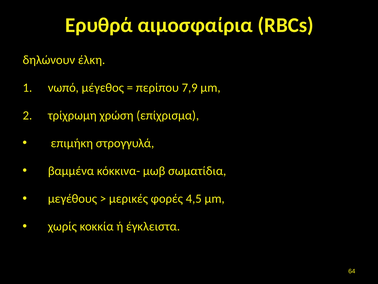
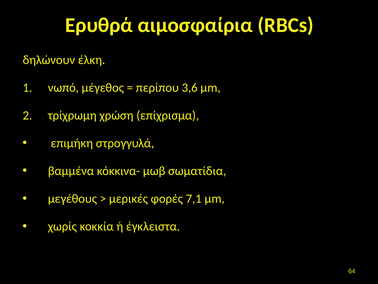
7,9: 7,9 -> 3,6
4,5: 4,5 -> 7,1
